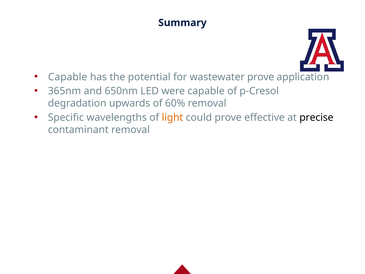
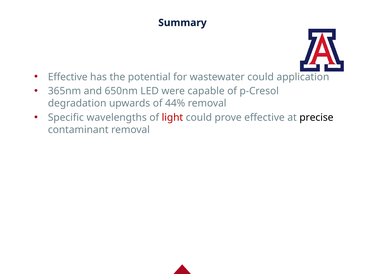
Capable at (68, 77): Capable -> Effective
wastewater prove: prove -> could
60%: 60% -> 44%
light colour: orange -> red
